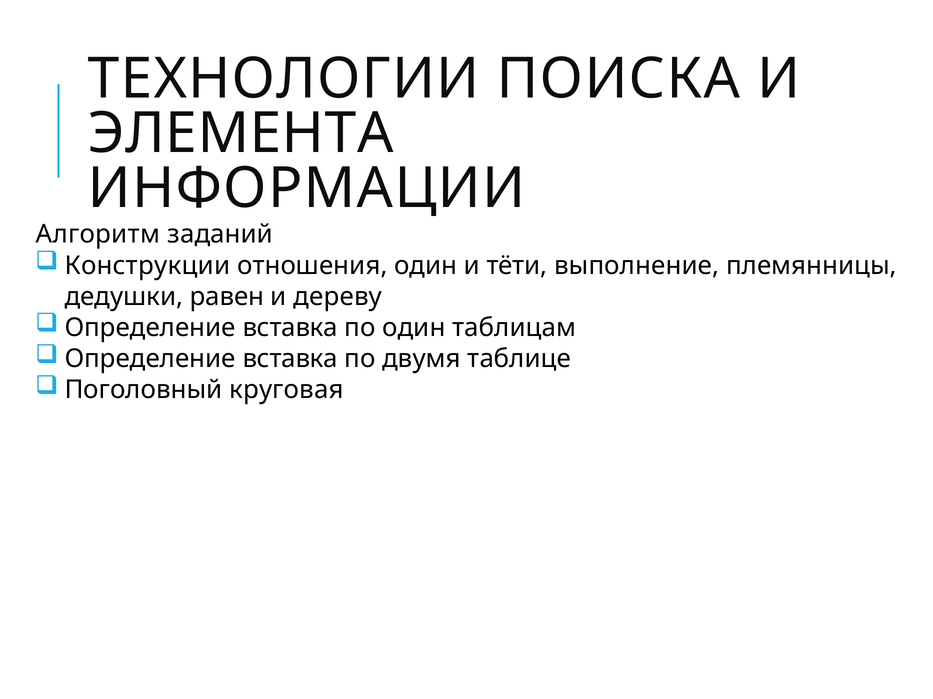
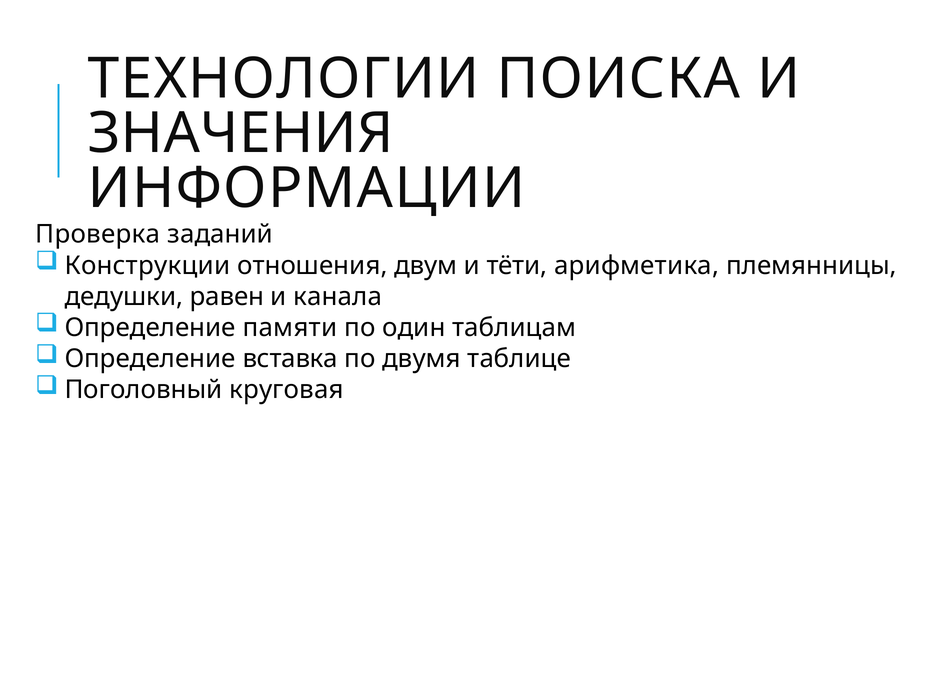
ЭЛЕМЕНТА: ЭЛЕМЕНТА -> ЗНАЧЕНИЯ
Алгоритм: Алгоритм -> Проверка
отношения один: один -> двум
выполнение: выполнение -> арифметика
дереву: дереву -> канала
вставка at (290, 328): вставка -> памяти
